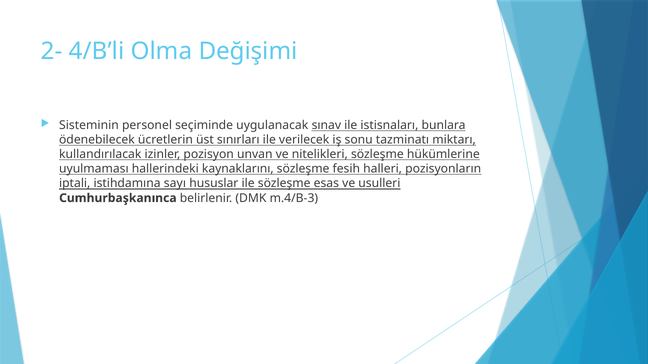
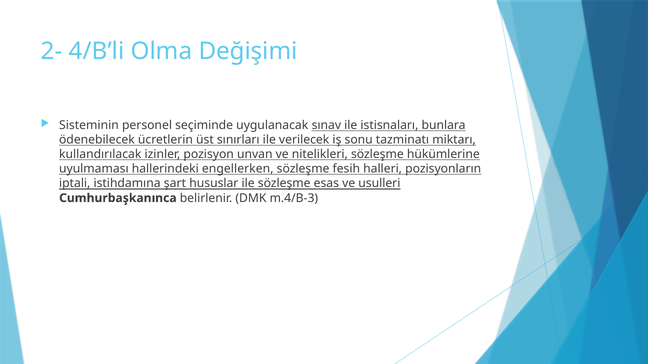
kaynaklarını: kaynaklarını -> engellerken
sayı: sayı -> şart
